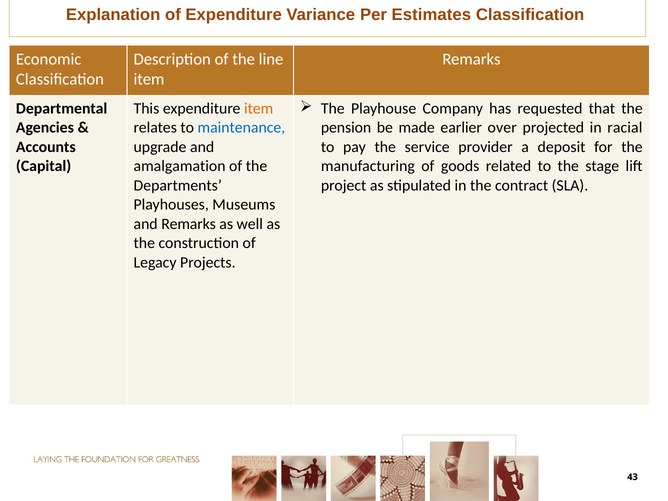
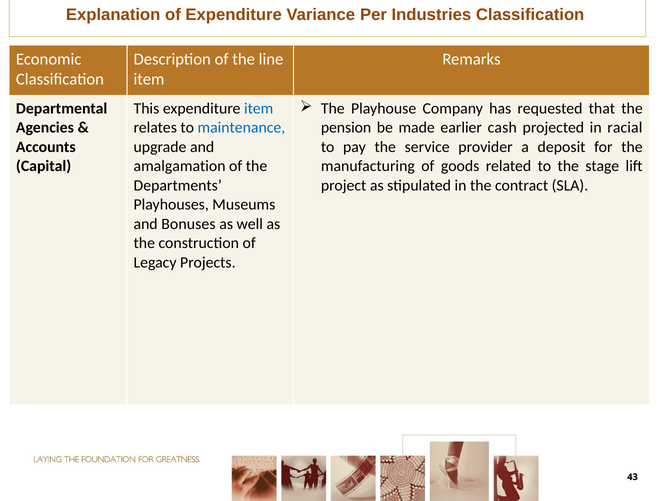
Estimates: Estimates -> Industries
item at (259, 108) colour: orange -> blue
over: over -> cash
and Remarks: Remarks -> Bonuses
